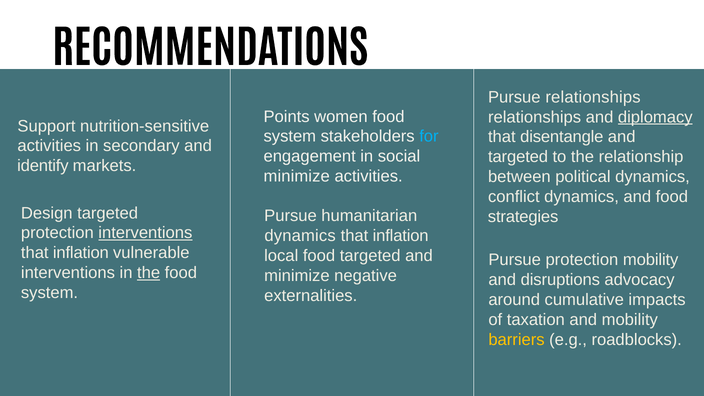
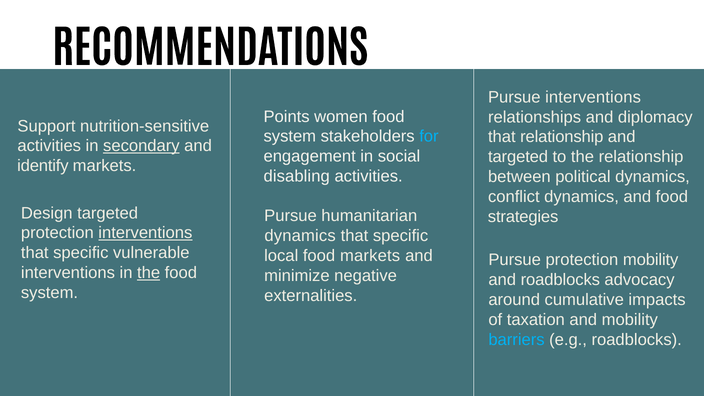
Pursue relationships: relationships -> interventions
diplomacy underline: present -> none
that disentangle: disentangle -> relationship
secondary underline: none -> present
minimize at (297, 176): minimize -> disabling
inflation at (401, 236): inflation -> specific
inflation at (81, 253): inflation -> specific
food targeted: targeted -> markets
and disruptions: disruptions -> roadblocks
barriers colour: yellow -> light blue
